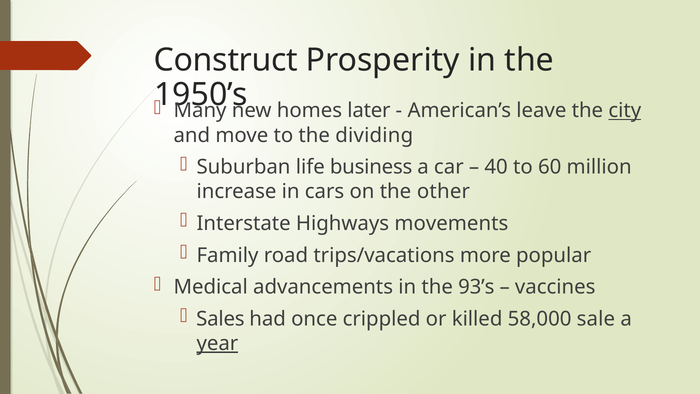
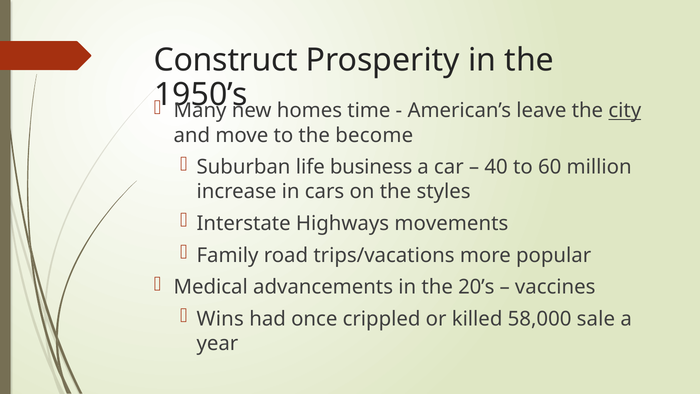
later: later -> time
dividing: dividing -> become
other: other -> styles
93’s: 93’s -> 20’s
Sales: Sales -> Wins
year underline: present -> none
